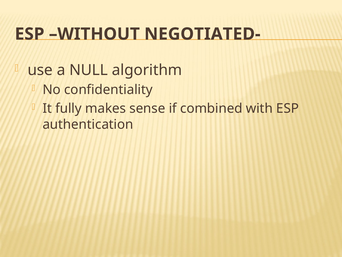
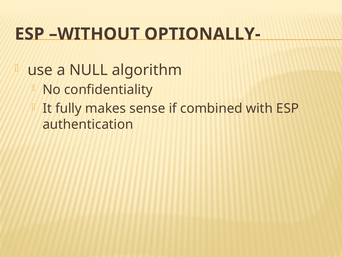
NEGOTIATED-: NEGOTIATED- -> OPTIONALLY-
